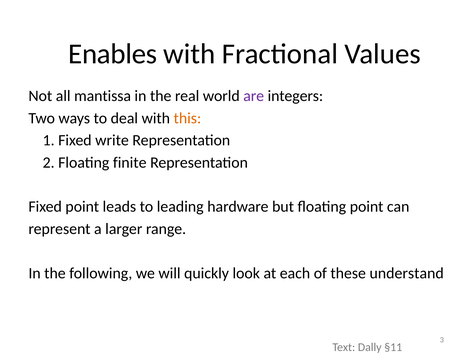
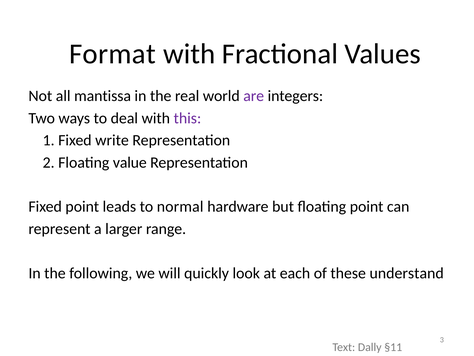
Enables: Enables -> Format
this colour: orange -> purple
finite: finite -> value
leading: leading -> normal
